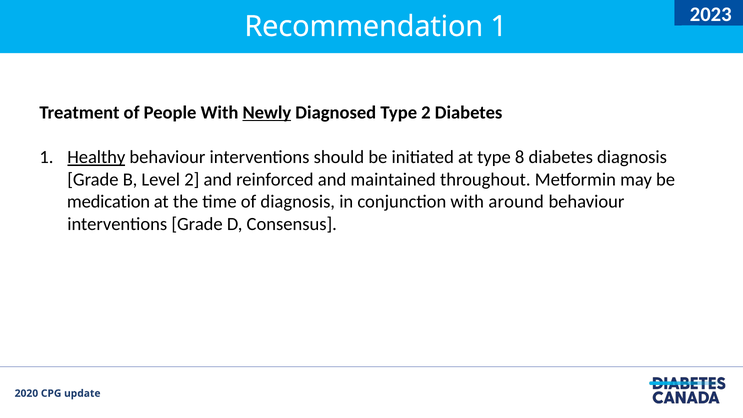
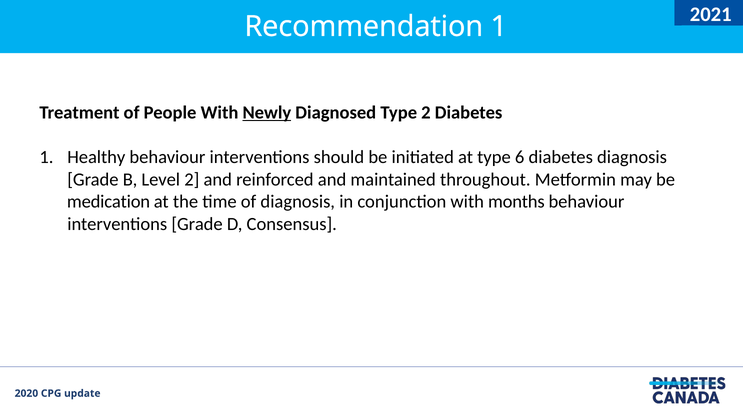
2023: 2023 -> 2021
Healthy underline: present -> none
8: 8 -> 6
around: around -> months
